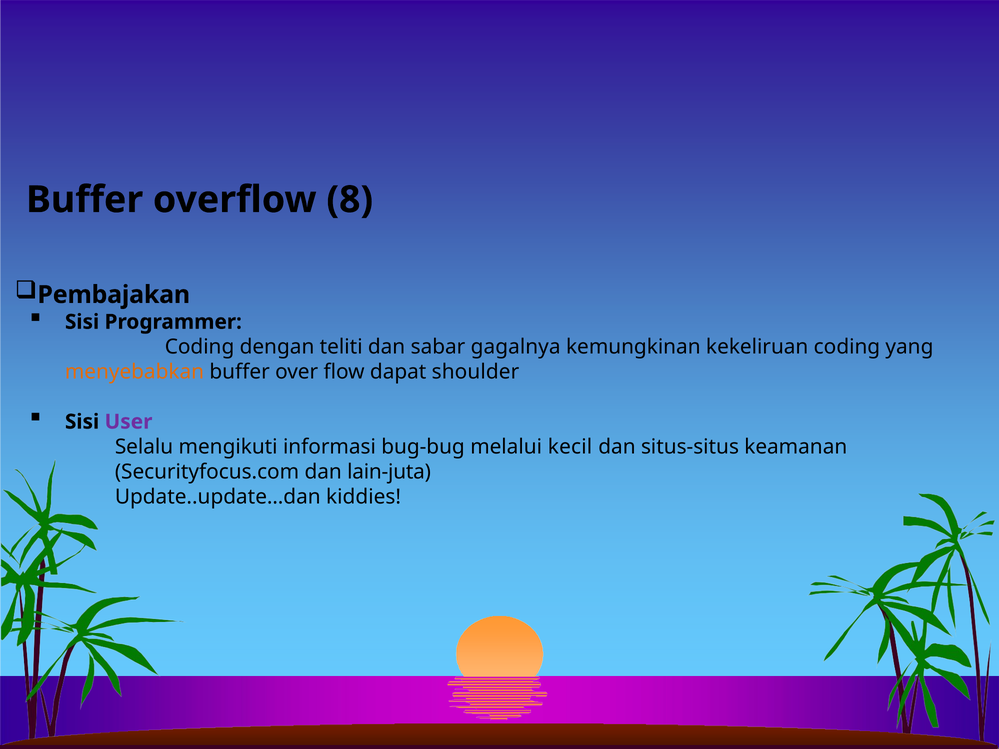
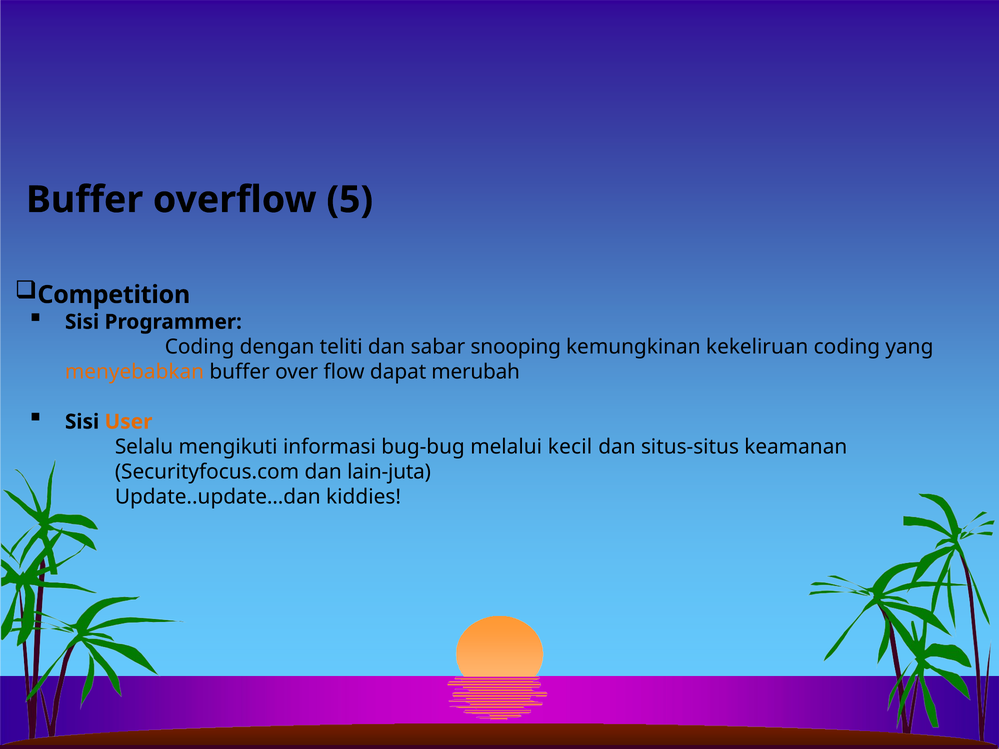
8: 8 -> 5
Pembajakan: Pembajakan -> Competition
gagalnya: gagalnya -> snooping
shoulder: shoulder -> merubah
User colour: purple -> orange
